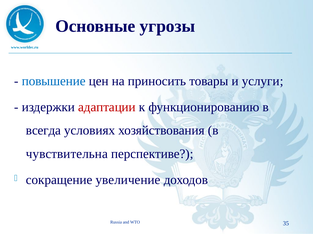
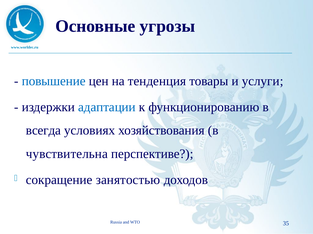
приносить: приносить -> тенденция
адаптации colour: red -> blue
увеличение: увеличение -> занятостью
